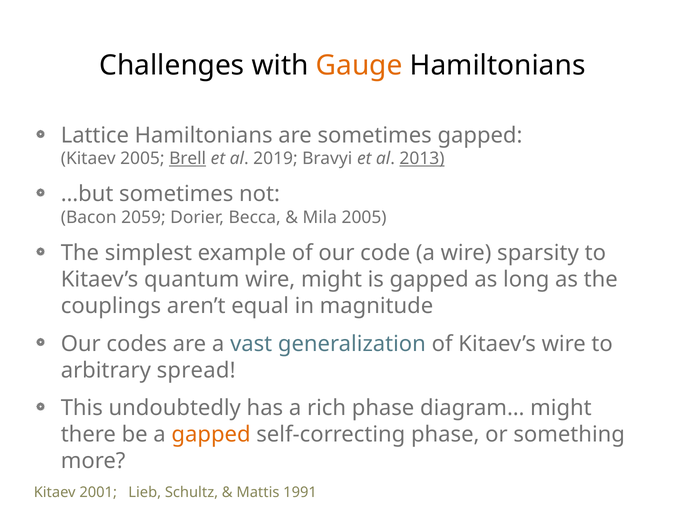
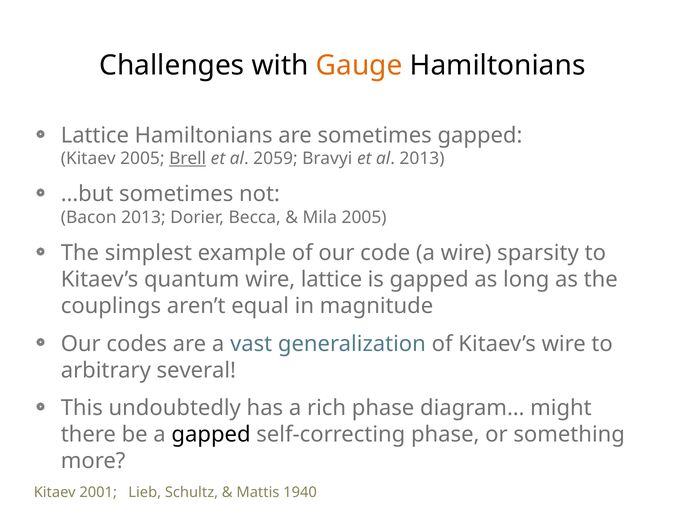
2019: 2019 -> 2059
2013 at (422, 159) underline: present -> none
Bacon 2059: 2059 -> 2013
wire might: might -> lattice
spread: spread -> several
gapped at (211, 434) colour: orange -> black
1991: 1991 -> 1940
